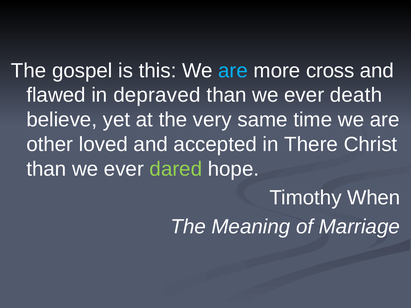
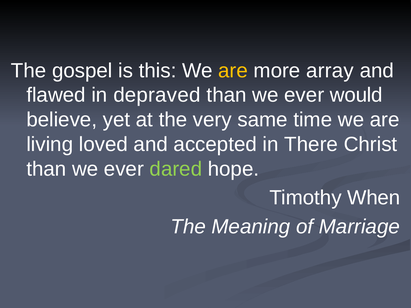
are at (233, 71) colour: light blue -> yellow
cross: cross -> array
death: death -> would
other: other -> living
